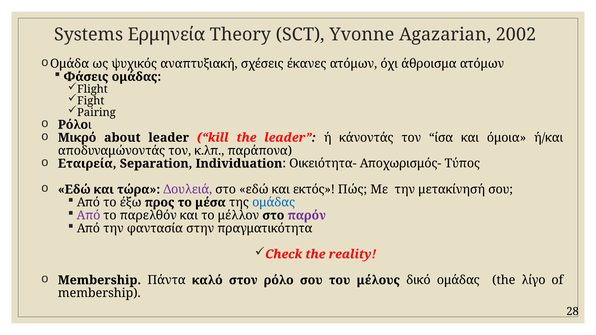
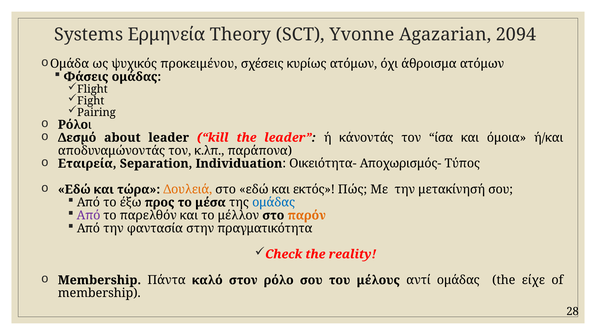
2002: 2002 -> 2094
αναπτυξιακή: αναπτυξιακή -> προκειμένου
έκανες: έκανες -> κυρίως
Μικρό: Μικρό -> Δεσµό
Δουλειά colour: purple -> orange
παρόν colour: purple -> orange
δικό: δικό -> αντί
λίγο: λίγο -> είχε
